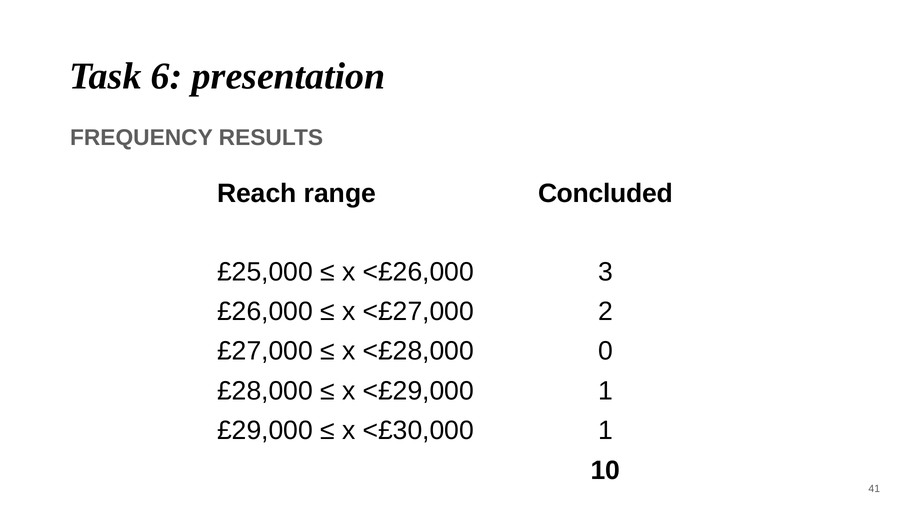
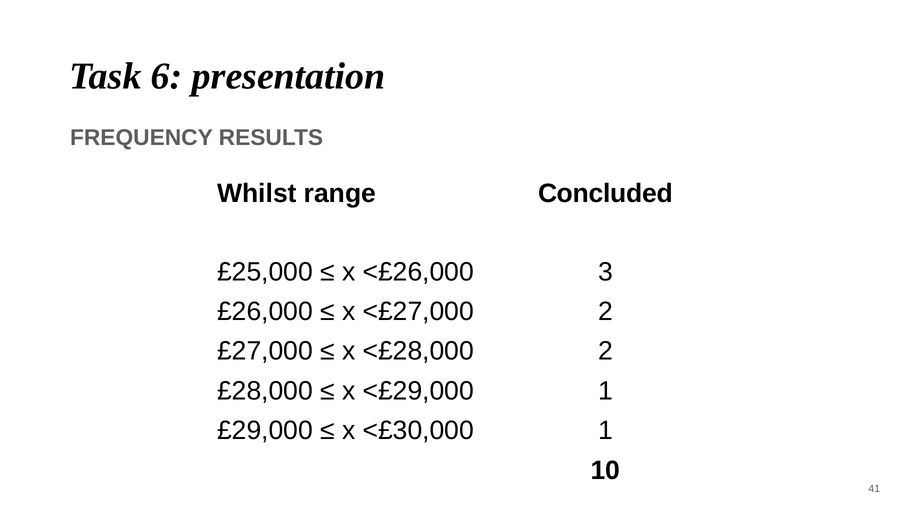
Reach: Reach -> Whilst
<£28,000 0: 0 -> 2
